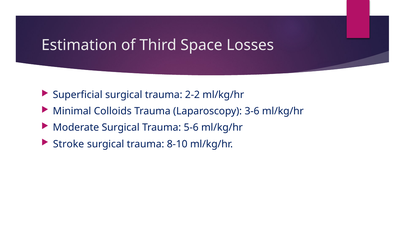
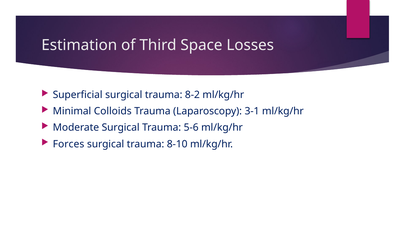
2-2: 2-2 -> 8-2
3-6: 3-6 -> 3-1
Stroke: Stroke -> Forces
